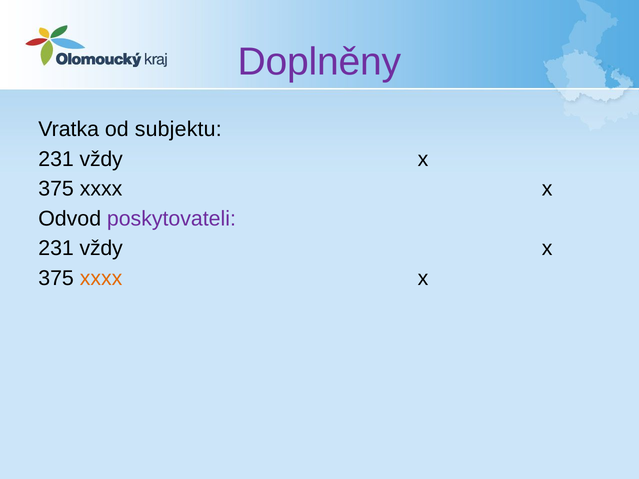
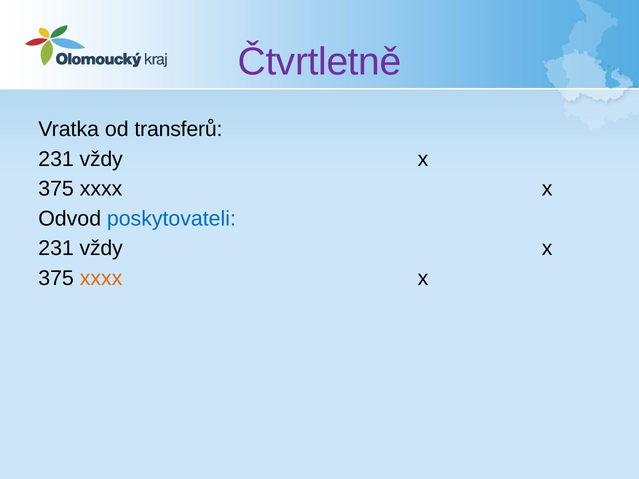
Doplněny: Doplněny -> Čtvrtletně
subjektu: subjektu -> transferů
poskytovateli colour: purple -> blue
